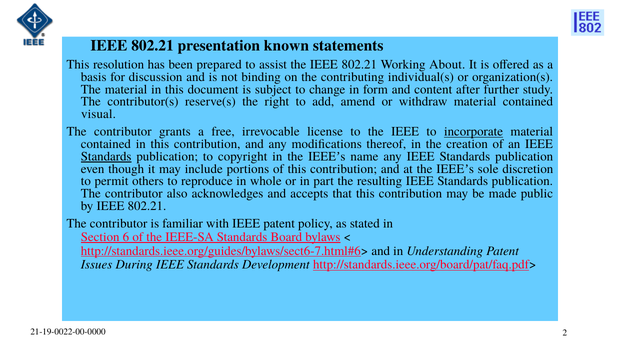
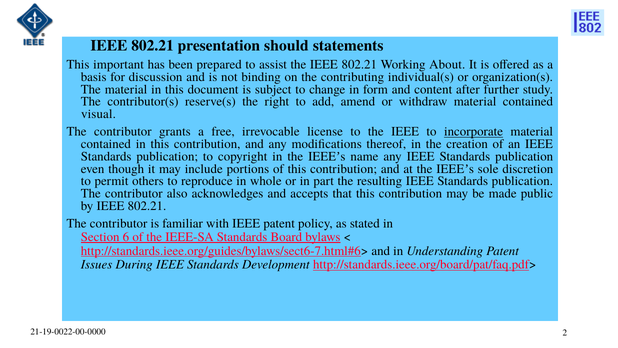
known: known -> should
resolution: resolution -> important
Standards at (106, 156) underline: present -> none
